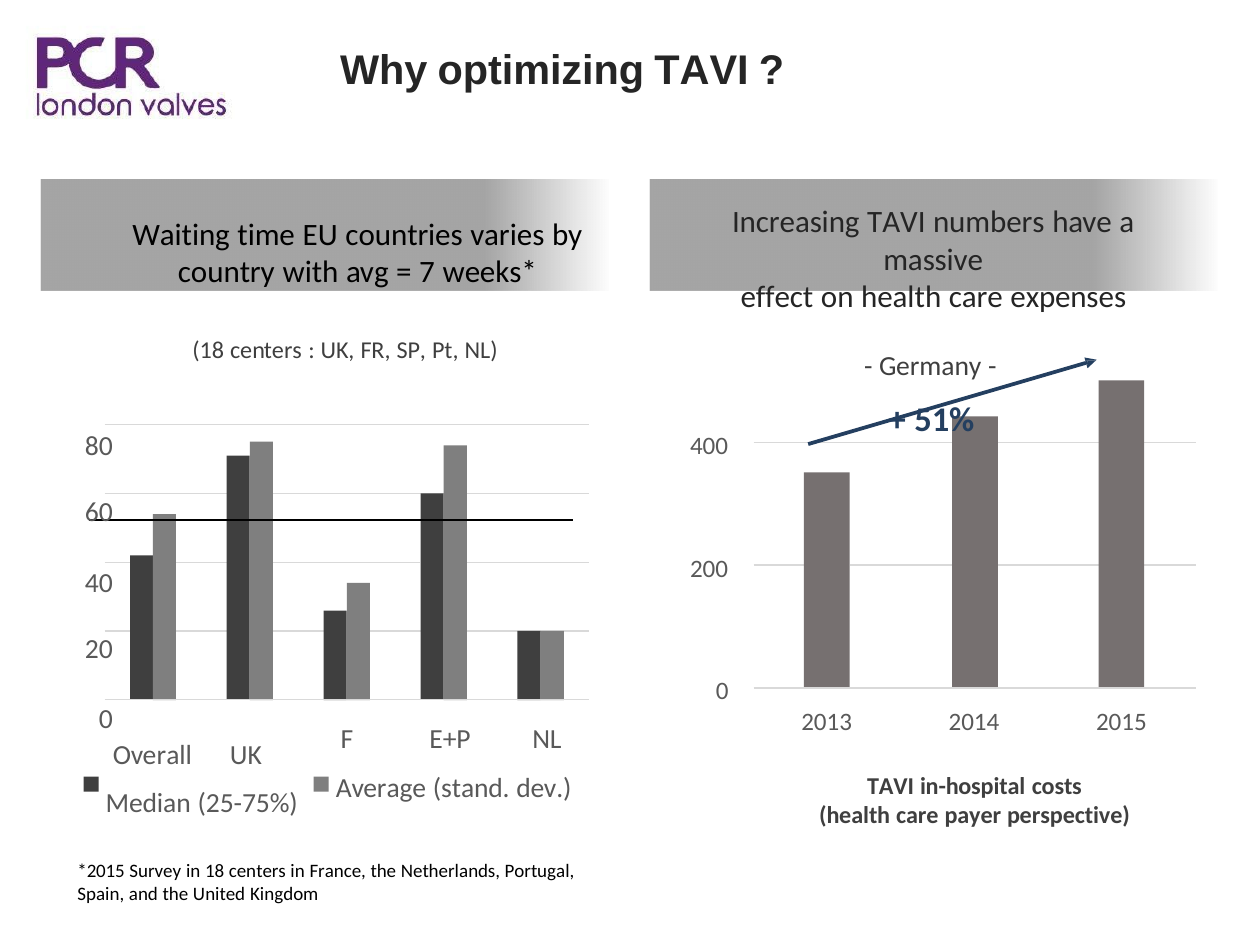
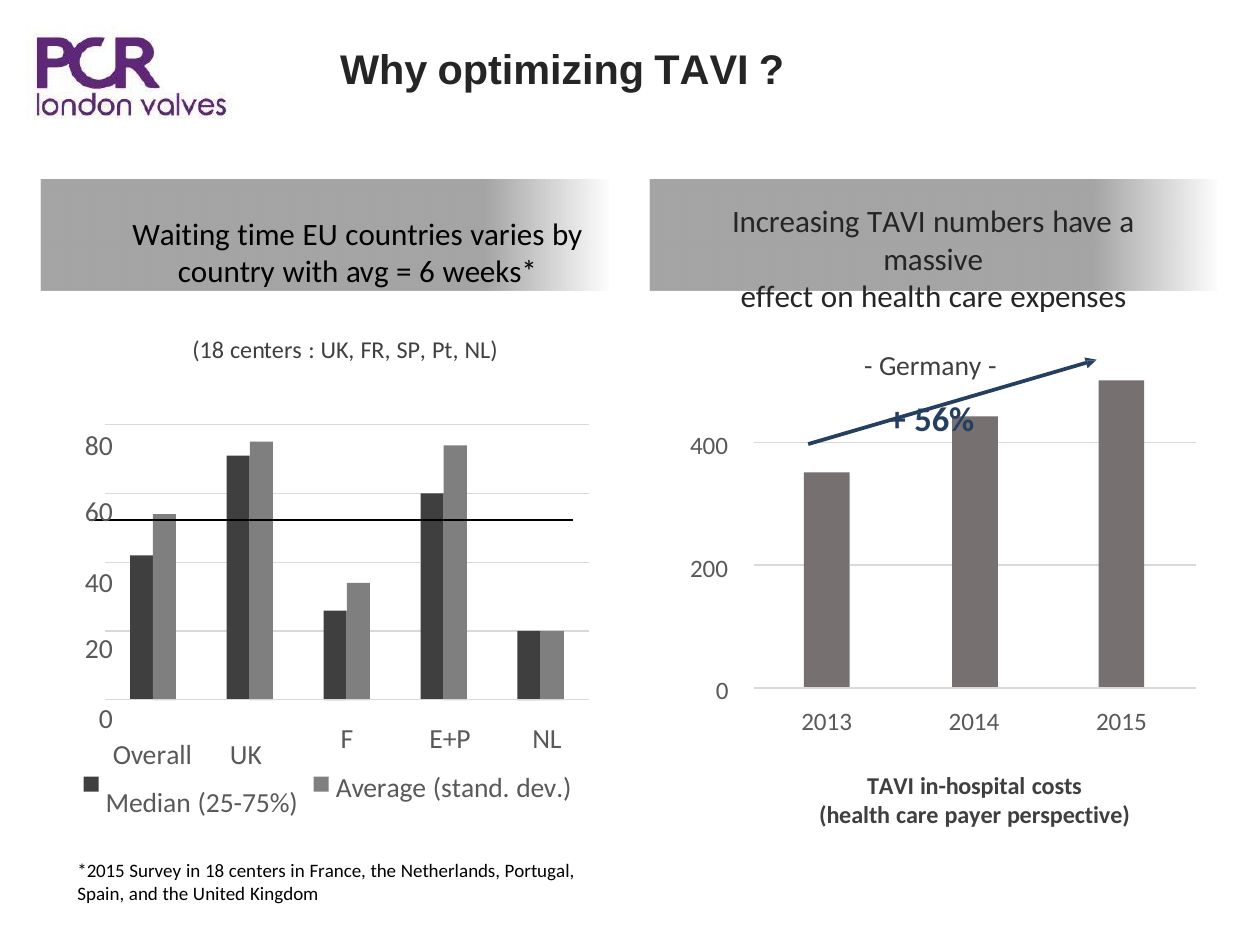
7: 7 -> 6
51%: 51% -> 56%
